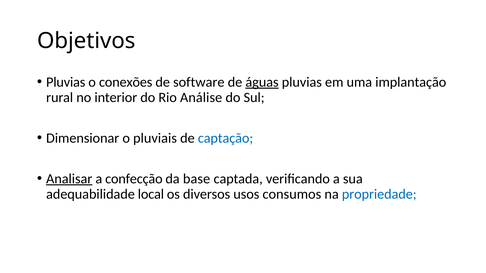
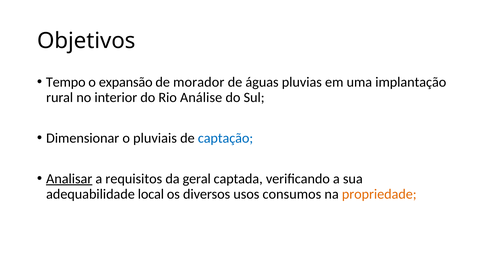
Pluvias at (66, 82): Pluvias -> Tempo
conexões: conexões -> expansão
software: software -> morador
águas underline: present -> none
confecção: confecção -> requisitos
base: base -> geral
propriedade colour: blue -> orange
